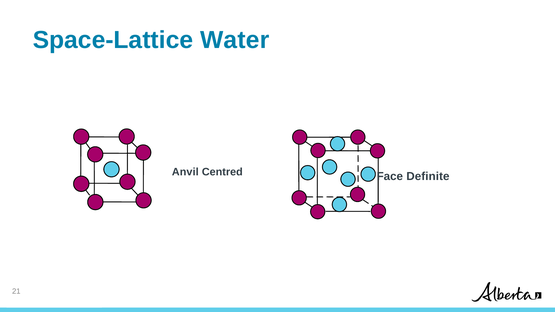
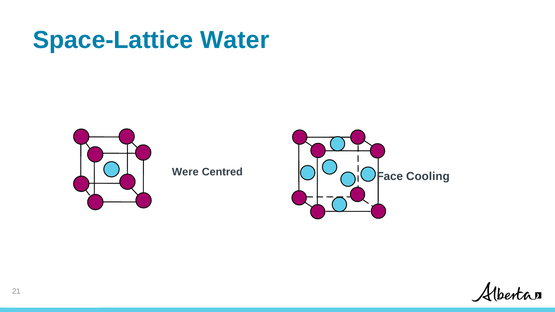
Anvil: Anvil -> Were
Definite: Definite -> Cooling
